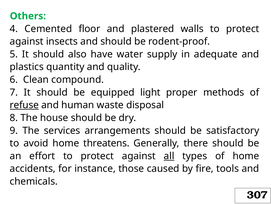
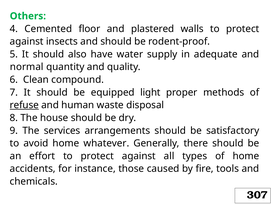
plastics: plastics -> normal
threatens: threatens -> whatever
all underline: present -> none
